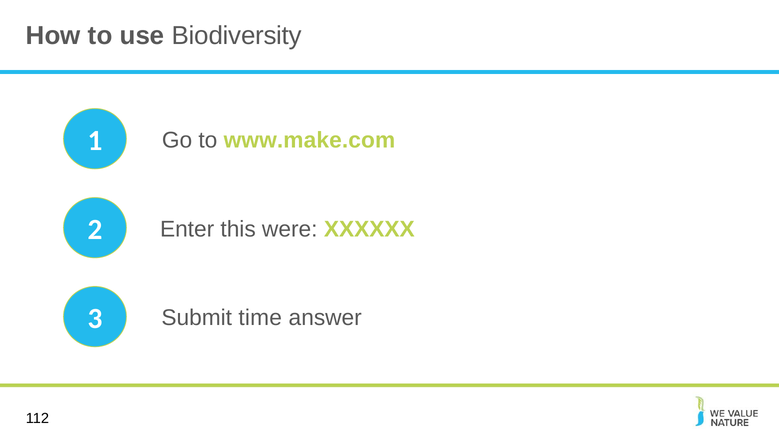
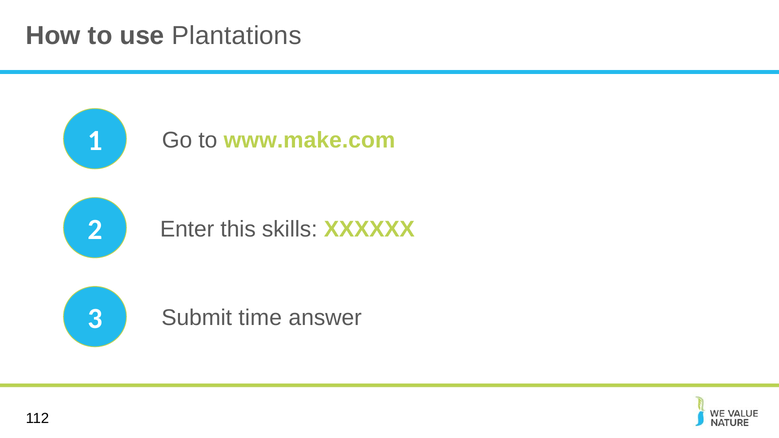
Biodiversity: Biodiversity -> Plantations
were: were -> skills
